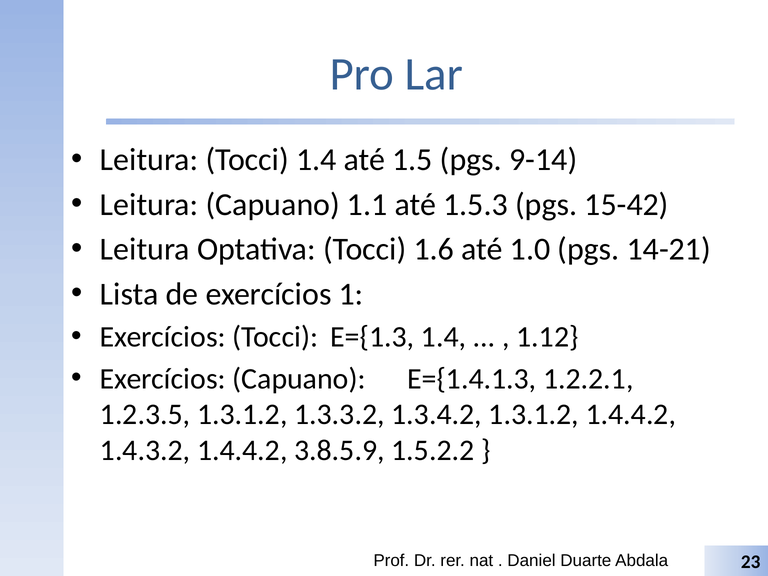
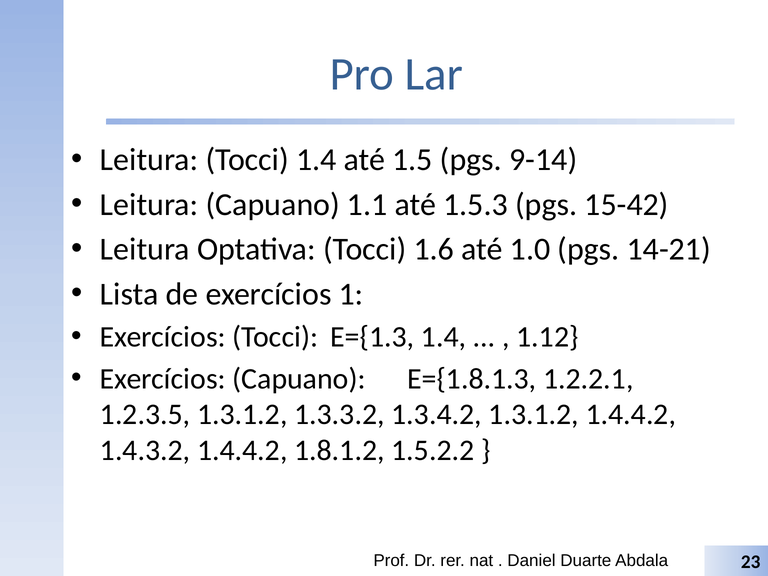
E={1.4.1.3: E={1.4.1.3 -> E={1.8.1.3
3.8.5.9: 3.8.5.9 -> 1.8.1.2
